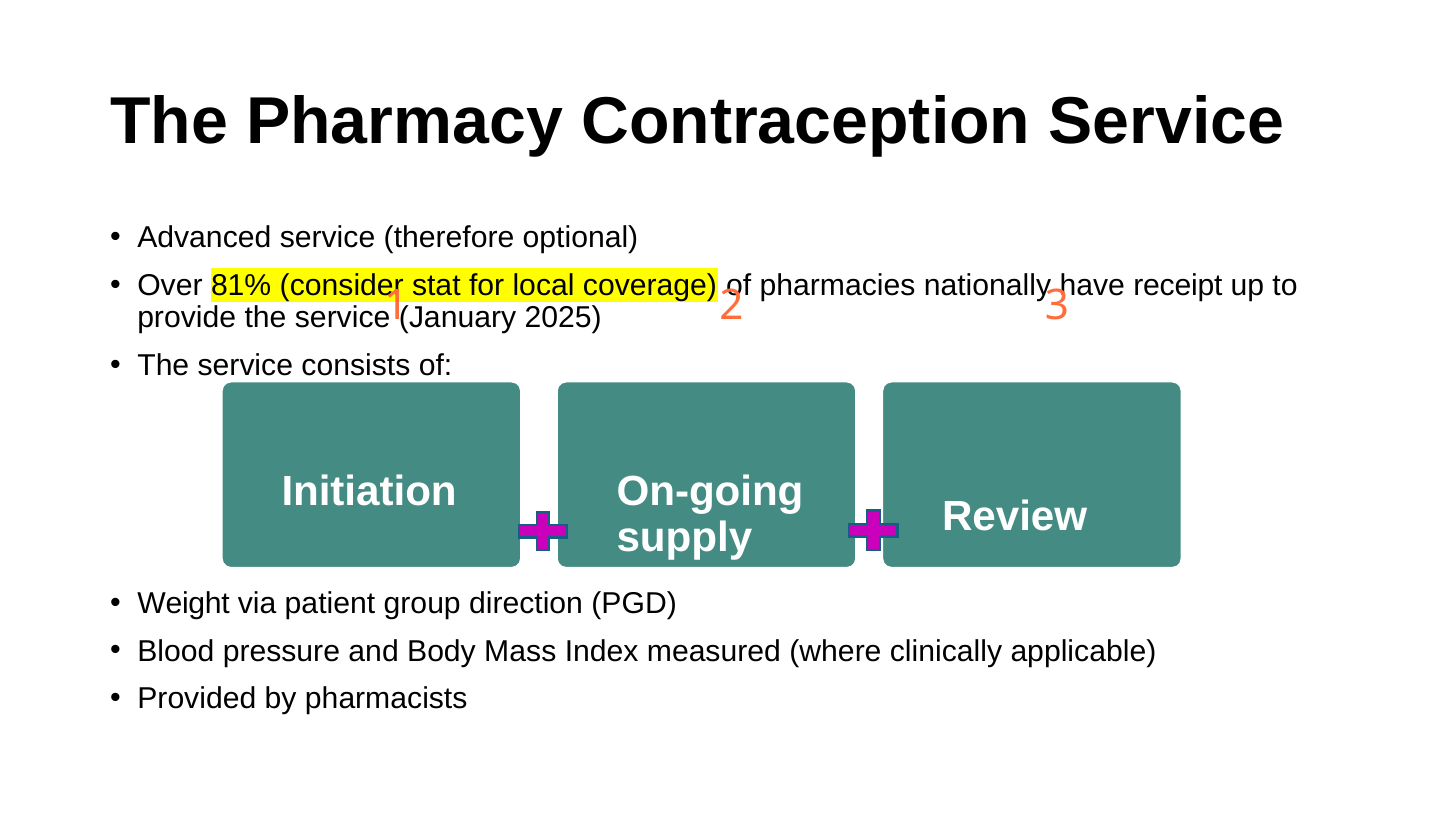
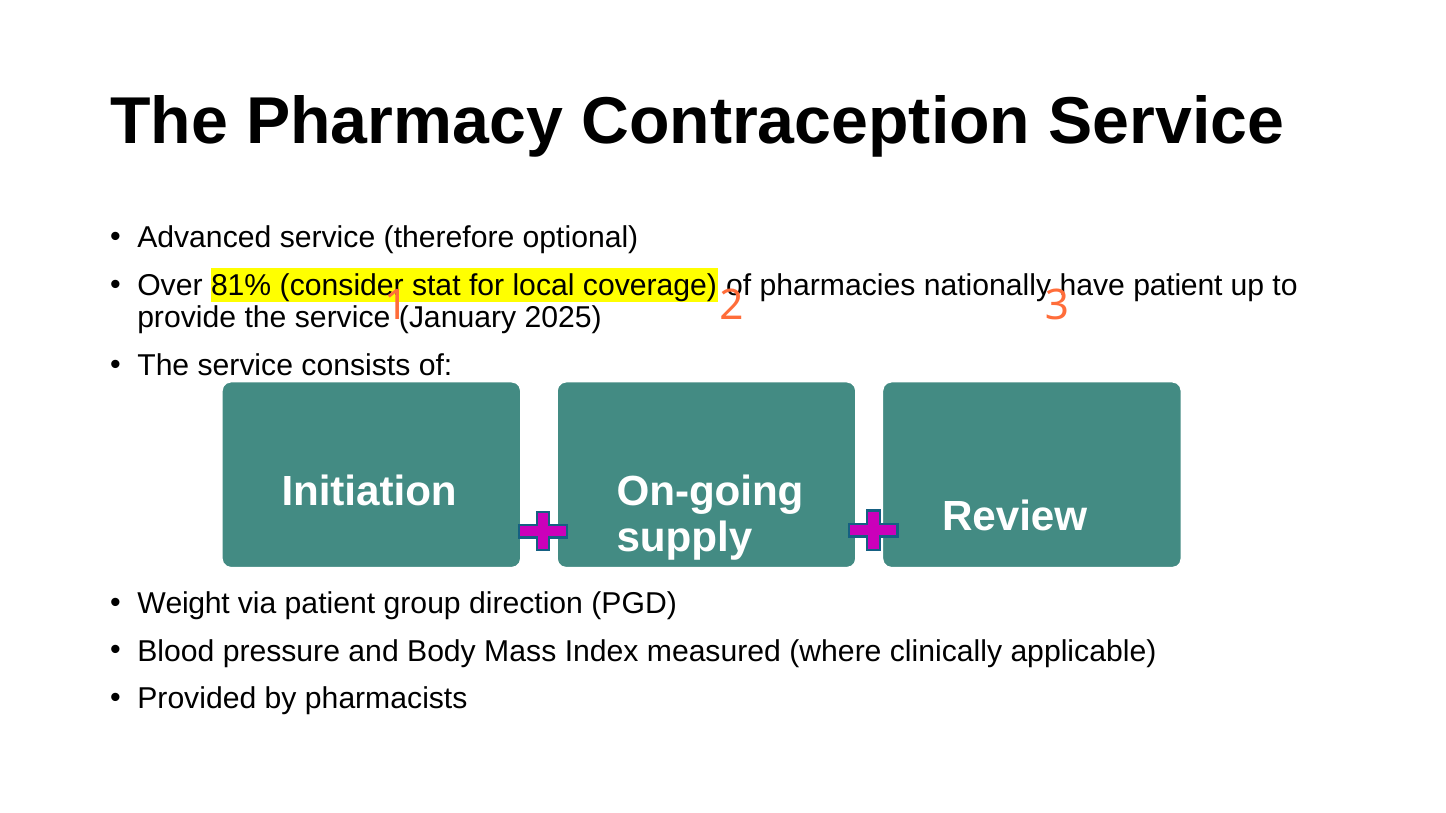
have receipt: receipt -> patient
